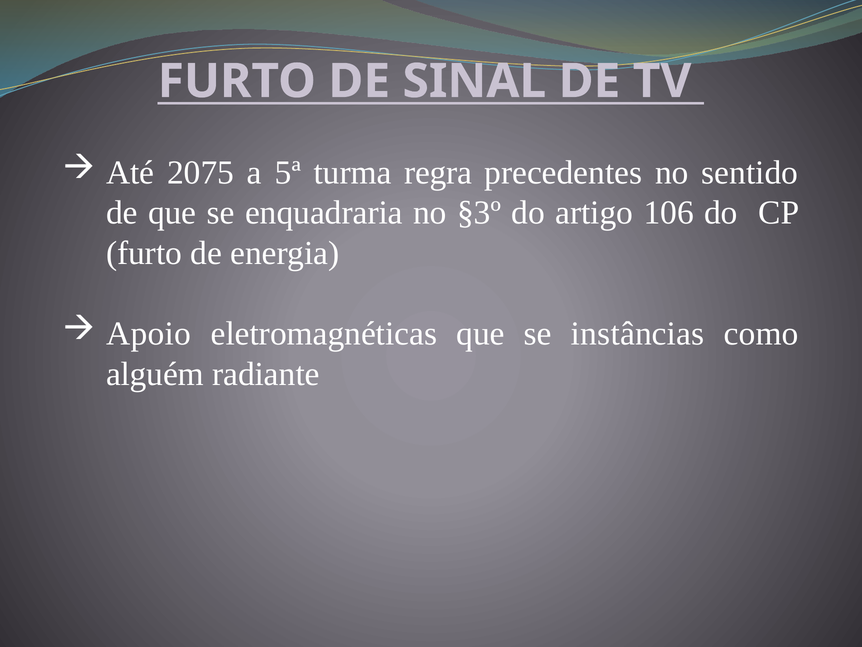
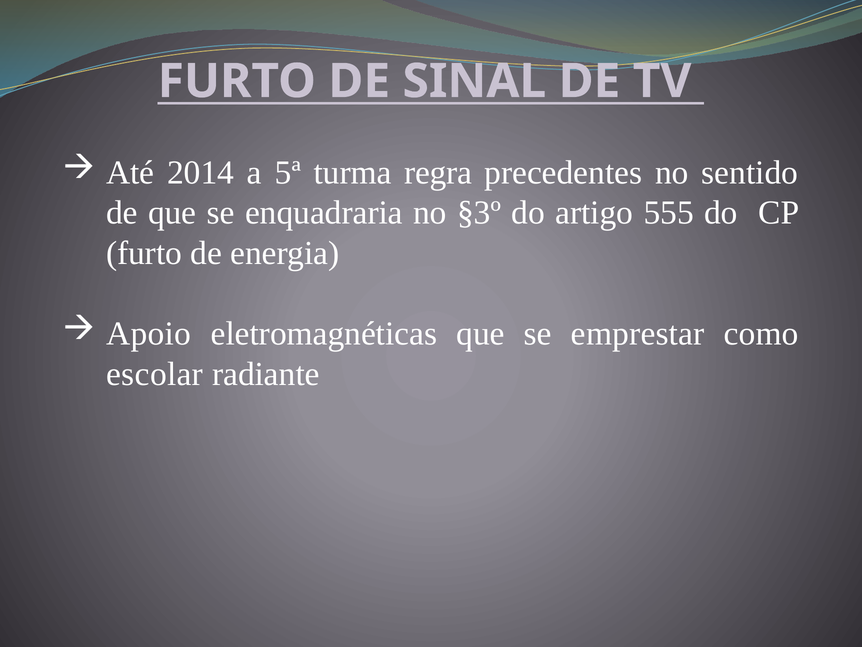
2075: 2075 -> 2014
106: 106 -> 555
instâncias: instâncias -> emprestar
alguém: alguém -> escolar
